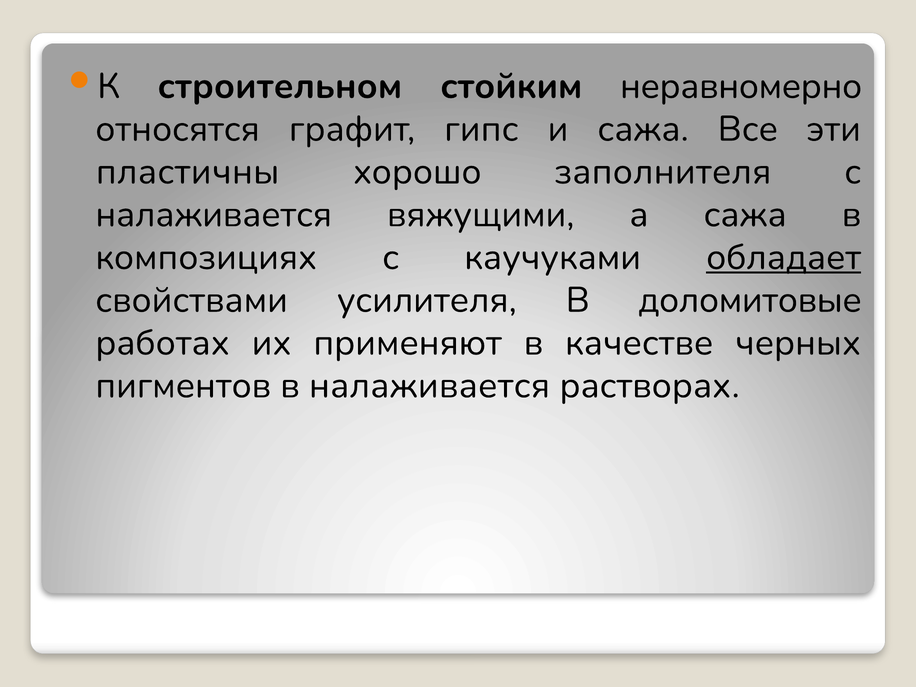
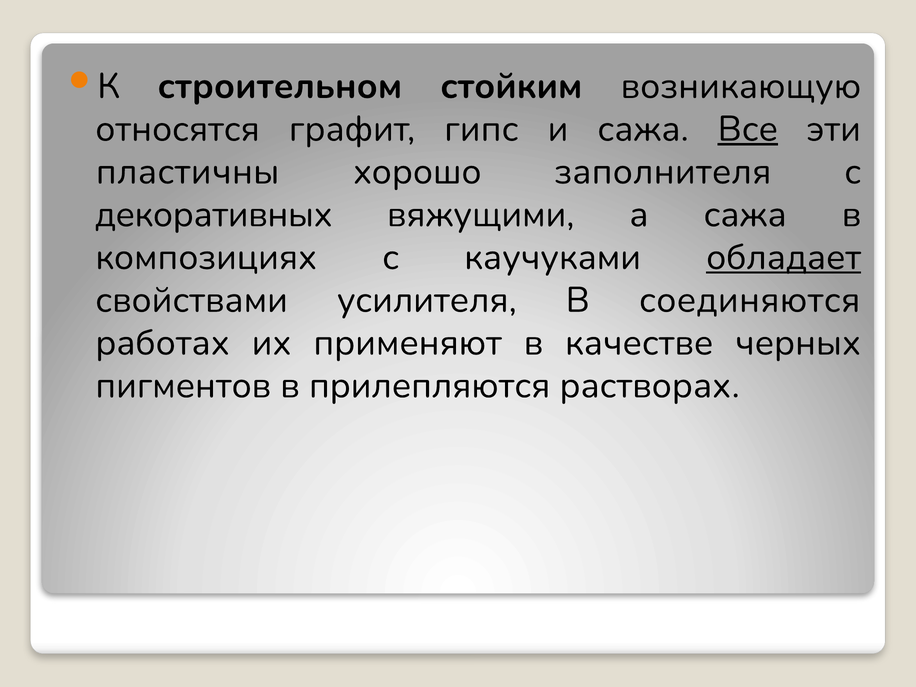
неравномерно: неравномерно -> возникающую
Все underline: none -> present
налаживается at (214, 214): налаживается -> декоративных
доломитовые: доломитовые -> соединяются
в налаживается: налаживается -> прилепляются
